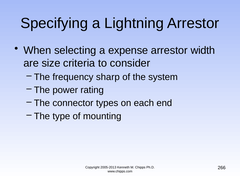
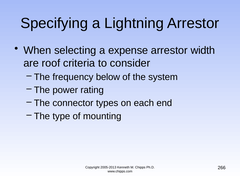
size: size -> roof
sharp: sharp -> below
